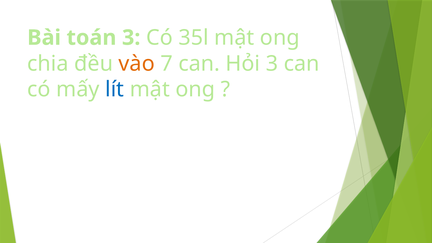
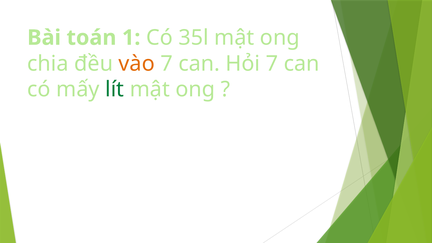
toán 3: 3 -> 1
Hỏi 3: 3 -> 7
lít colour: blue -> green
